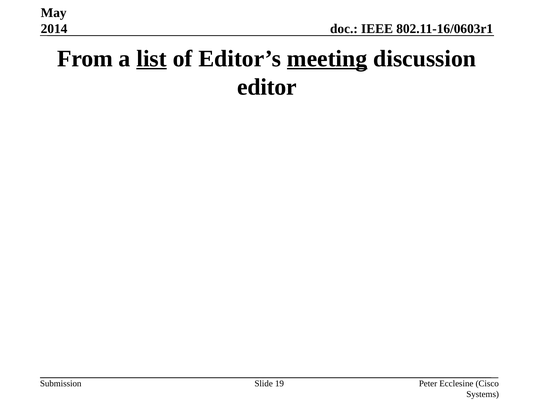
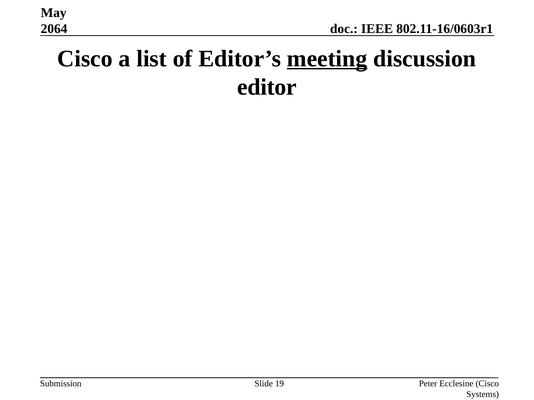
2014: 2014 -> 2064
From at (85, 59): From -> Cisco
list underline: present -> none
